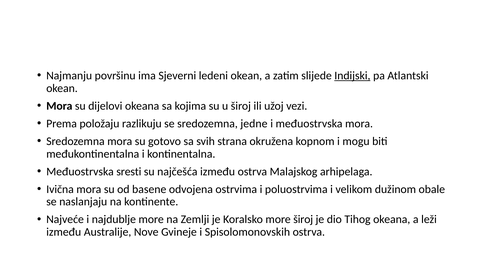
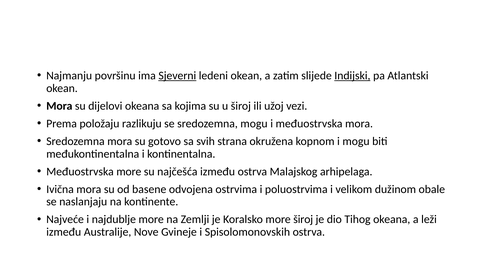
Sjeverni underline: none -> present
sredozemna jedne: jedne -> mogu
Međuostrvska sresti: sresti -> more
